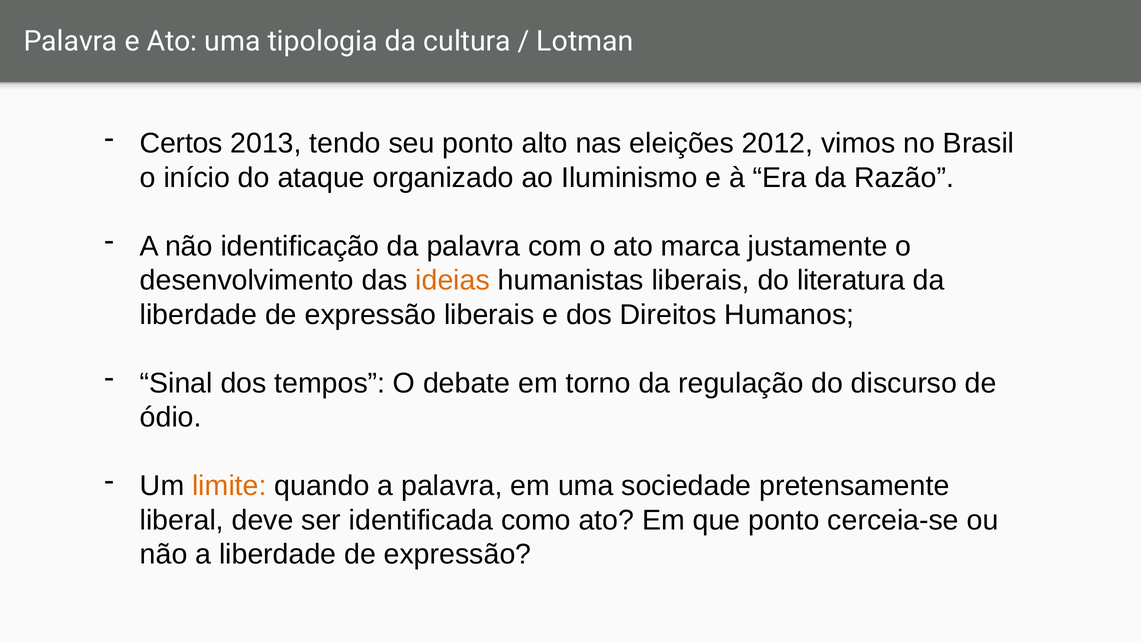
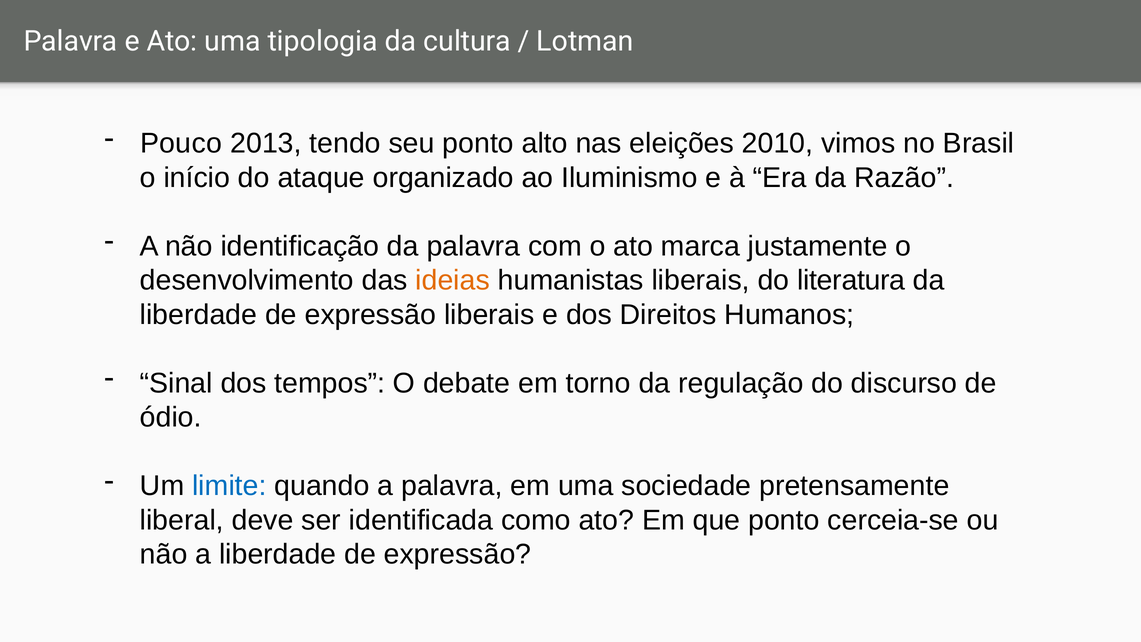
Certos: Certos -> Pouco
2012: 2012 -> 2010
limite colour: orange -> blue
